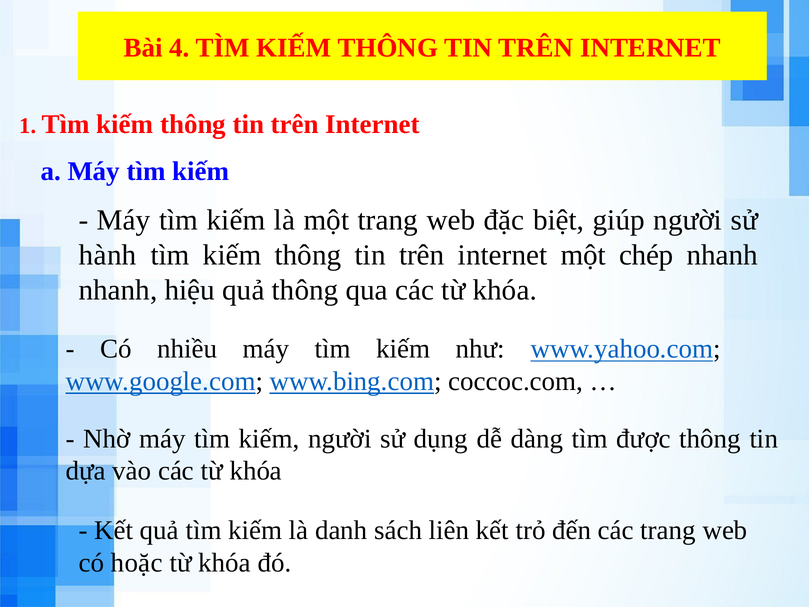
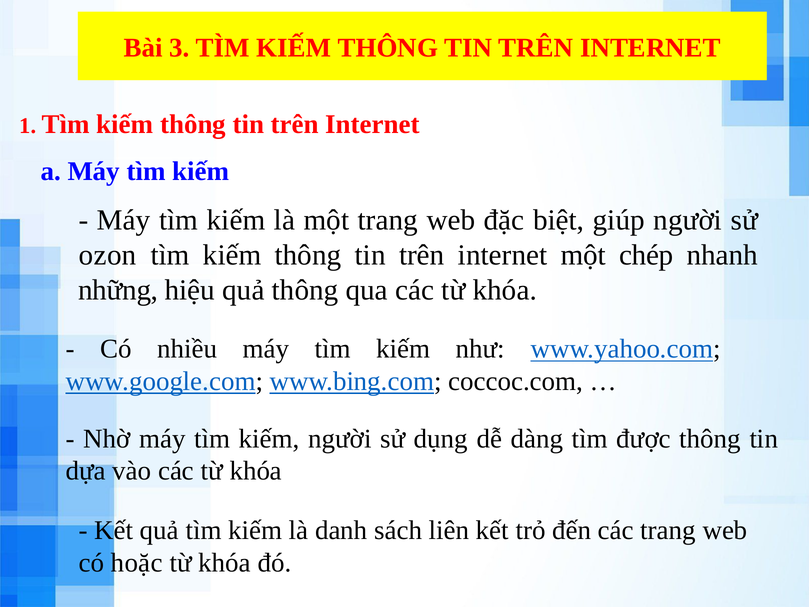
4: 4 -> 3
hành: hành -> ozon
nhanh at (118, 290): nhanh -> những
